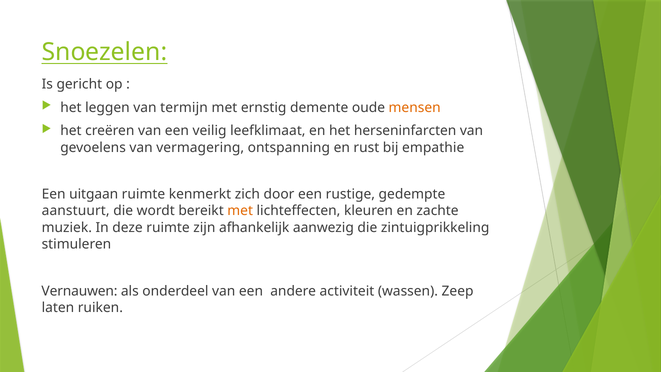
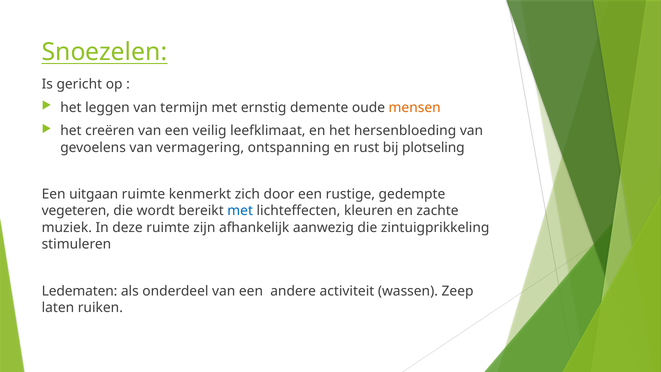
herseninfarcten: herseninfarcten -> hersenbloeding
empathie: empathie -> plotseling
aanstuurt: aanstuurt -> vegeteren
met at (240, 211) colour: orange -> blue
Vernauwen: Vernauwen -> Ledematen
